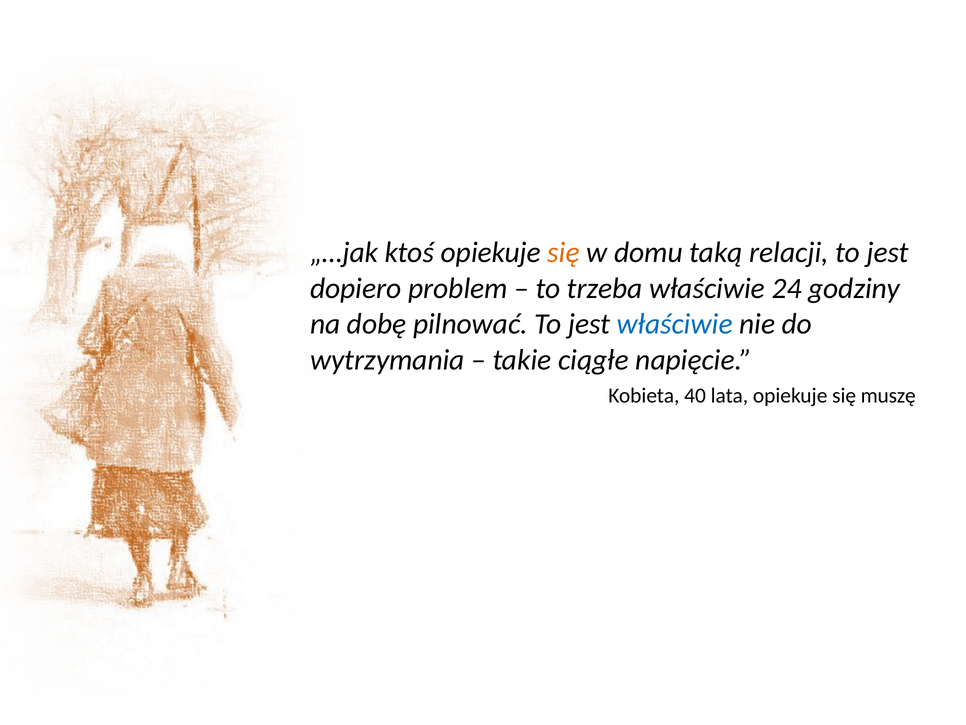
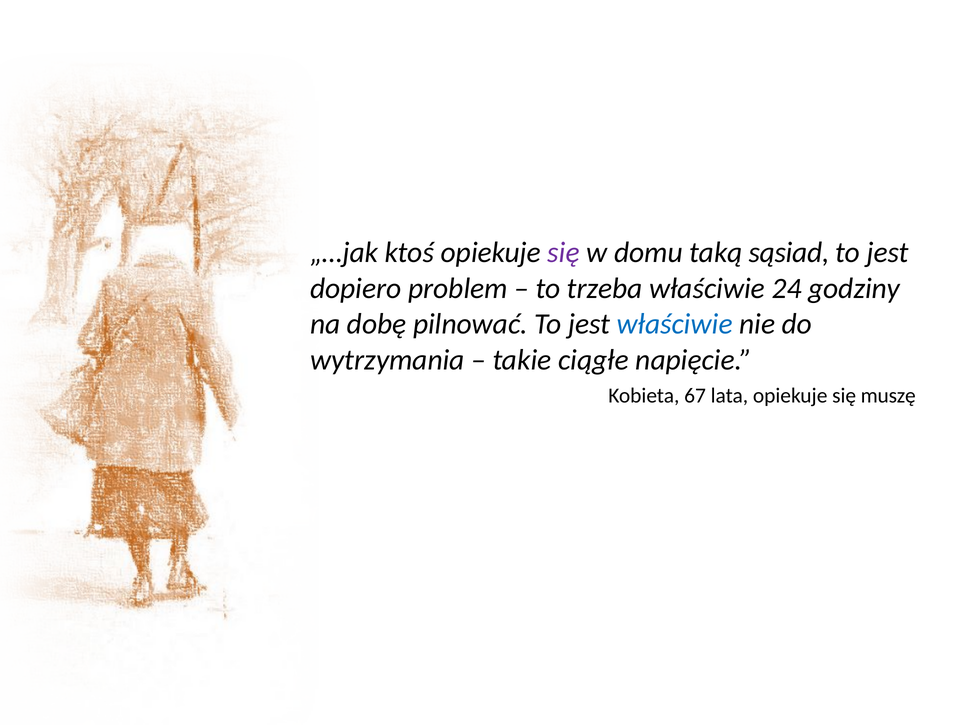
się at (564, 252) colour: orange -> purple
relacji: relacji -> sąsiad
40: 40 -> 67
